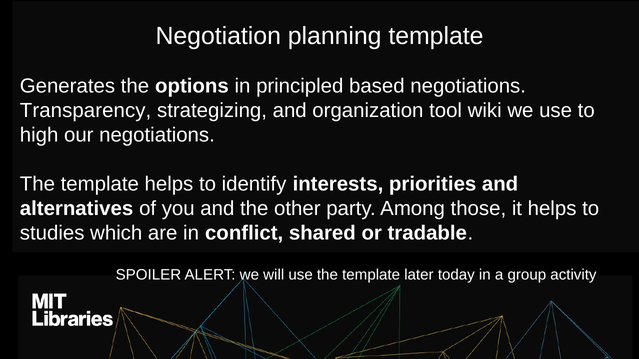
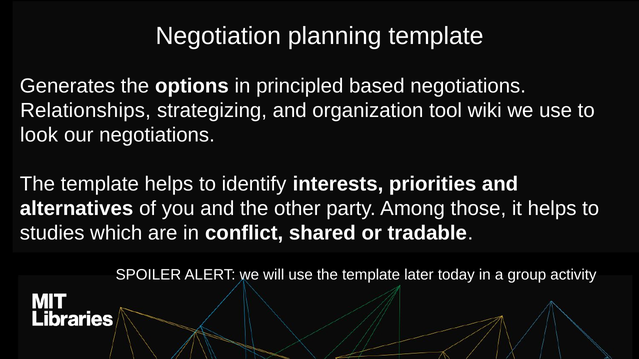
Transparency: Transparency -> Relationships
high: high -> look
